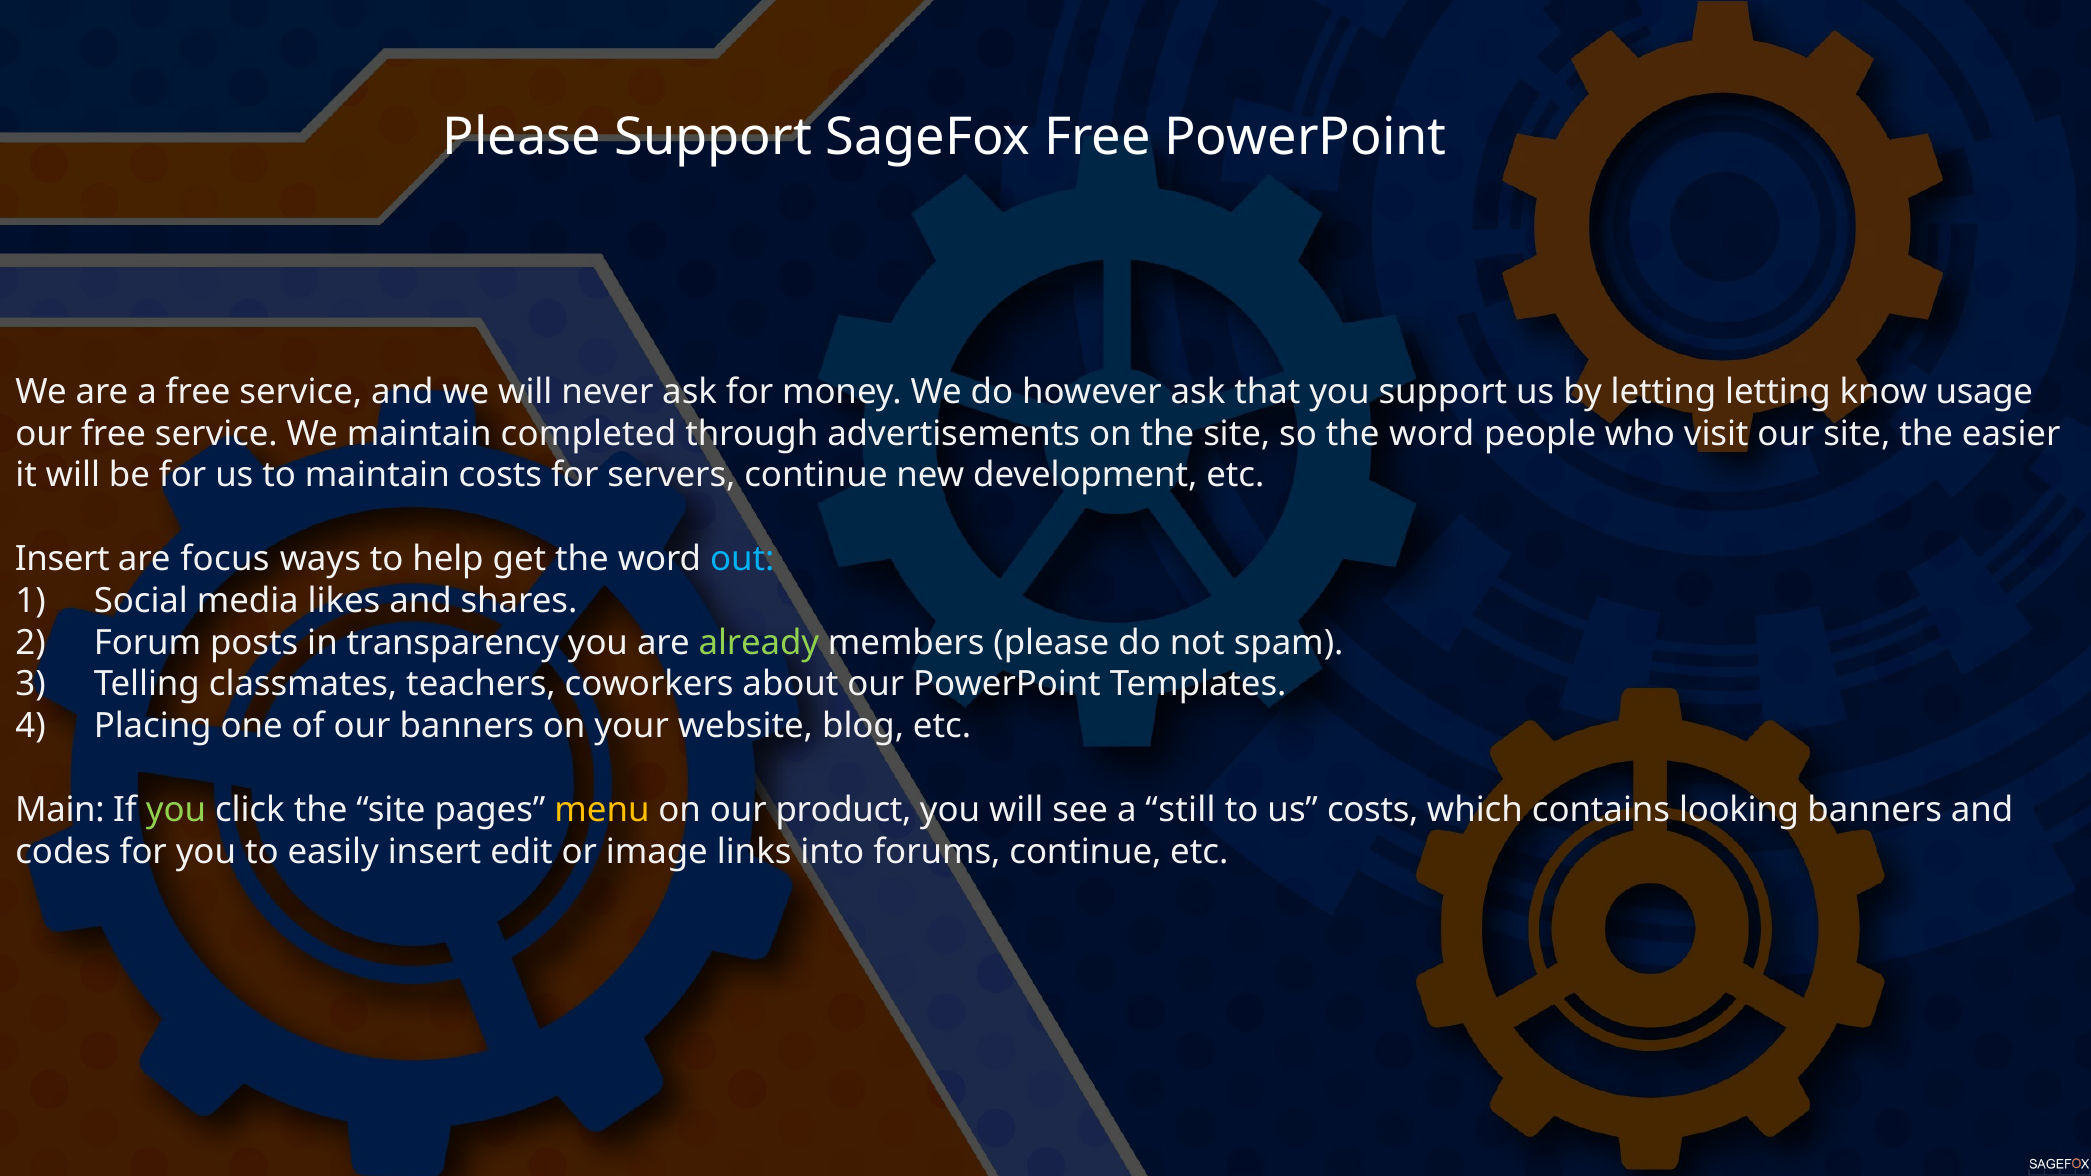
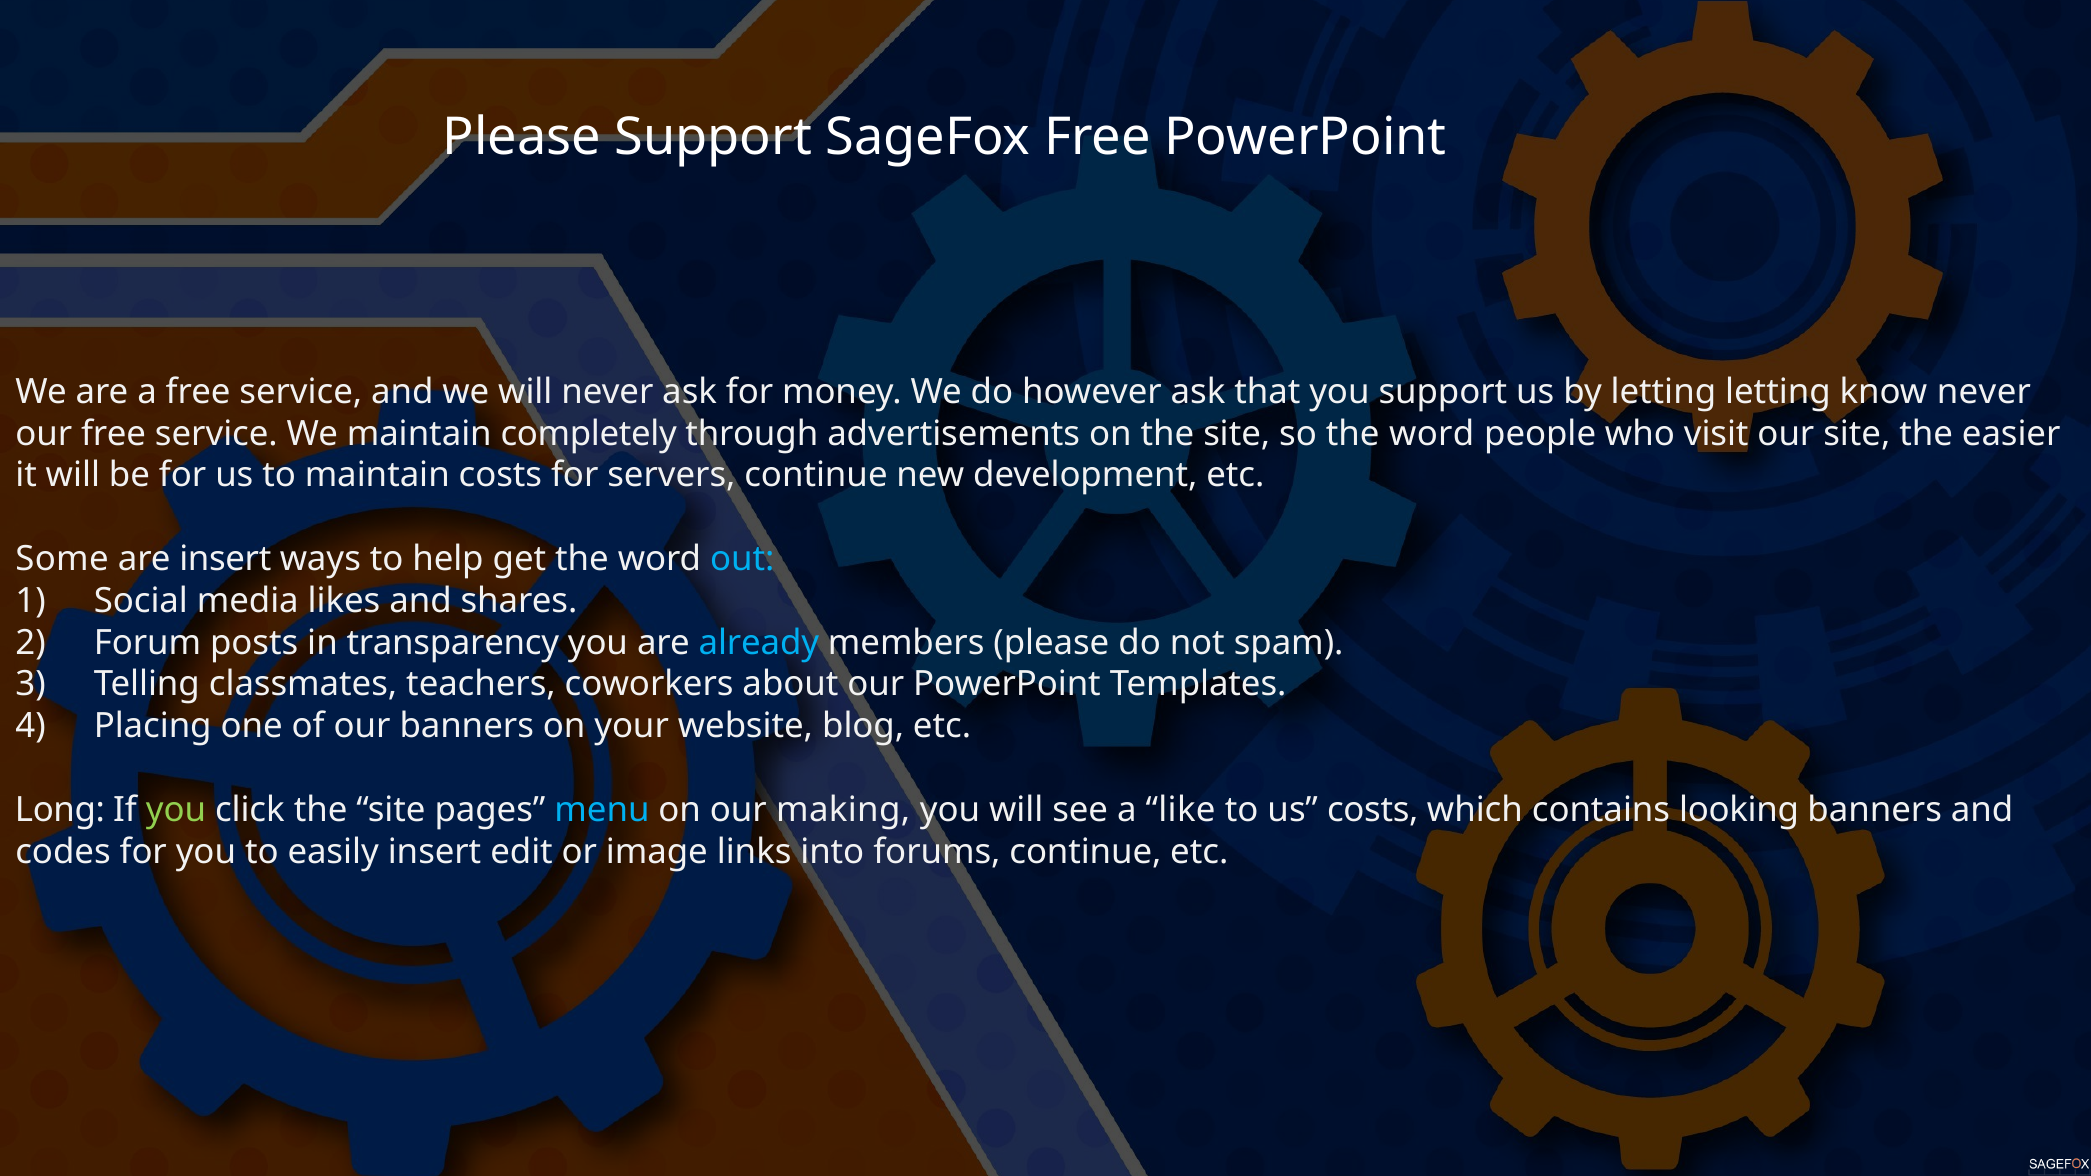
know usage: usage -> never
completed: completed -> completely
Insert at (62, 559): Insert -> Some
are focus: focus -> insert
already colour: light green -> light blue
Main: Main -> Long
menu colour: yellow -> light blue
product: product -> making
still: still -> like
